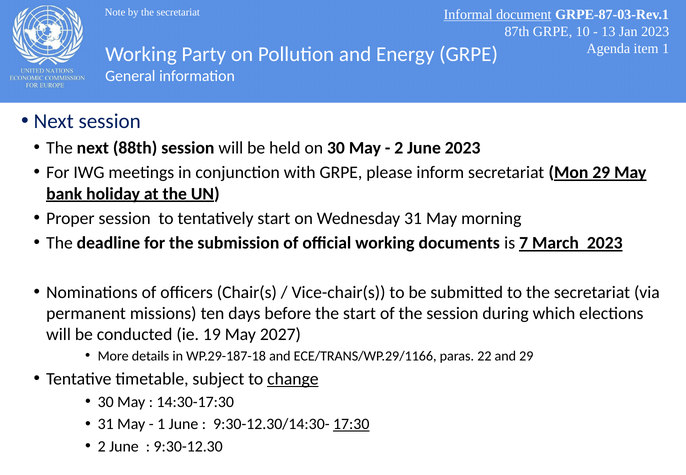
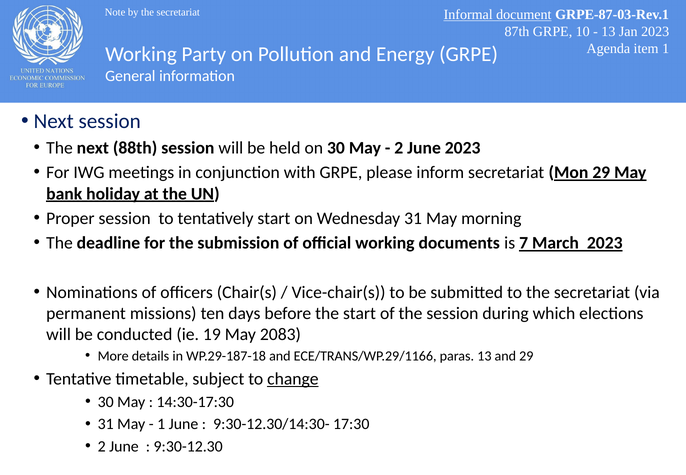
2027: 2027 -> 2083
paras 22: 22 -> 13
17:30 underline: present -> none
